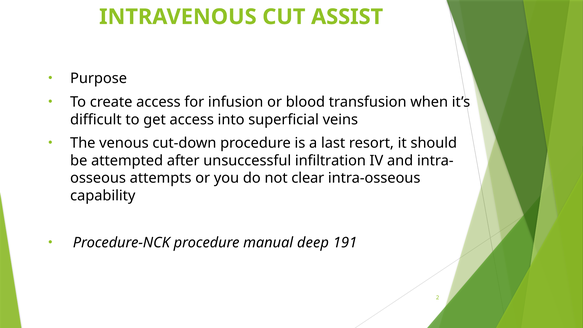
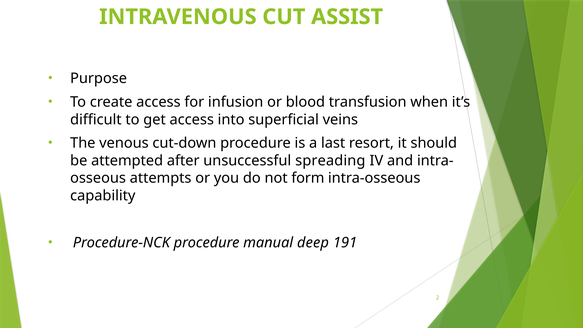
infiltration: infiltration -> spreading
clear: clear -> form
